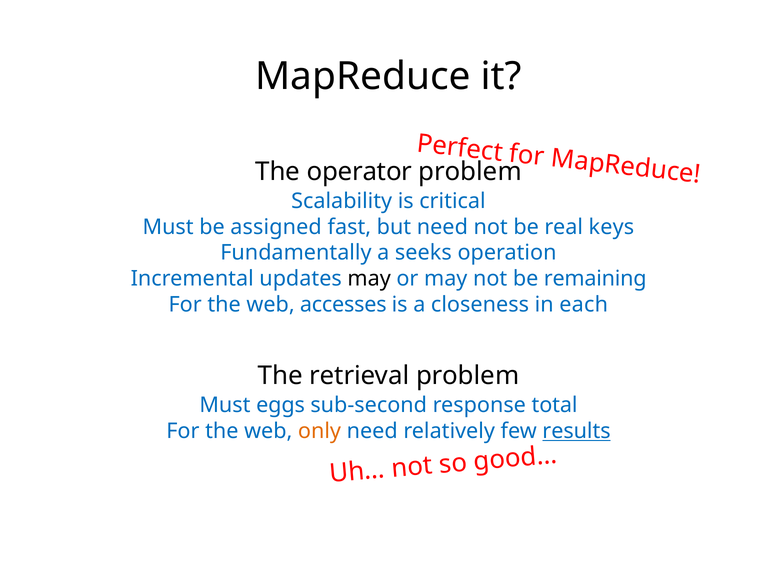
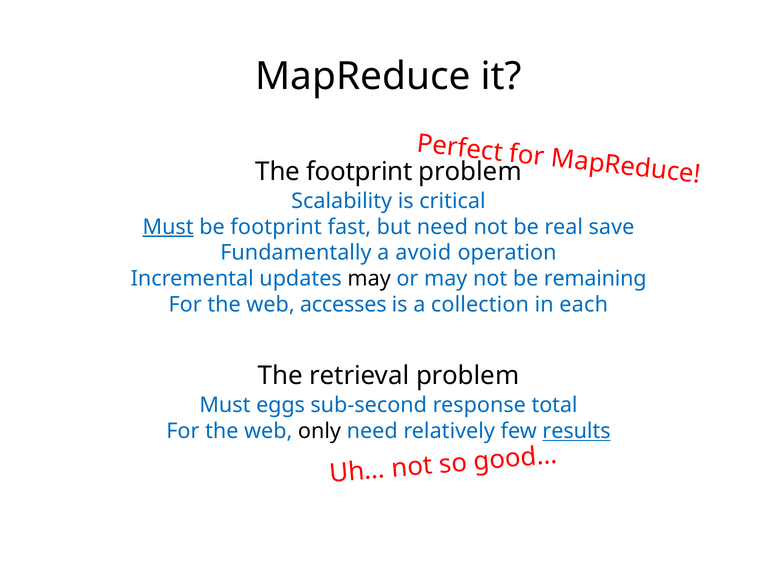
The operator: operator -> footprint
Must at (168, 227) underline: none -> present
be assigned: assigned -> footprint
keys: keys -> save
seeks: seeks -> avoid
closeness: closeness -> collection
only colour: orange -> black
